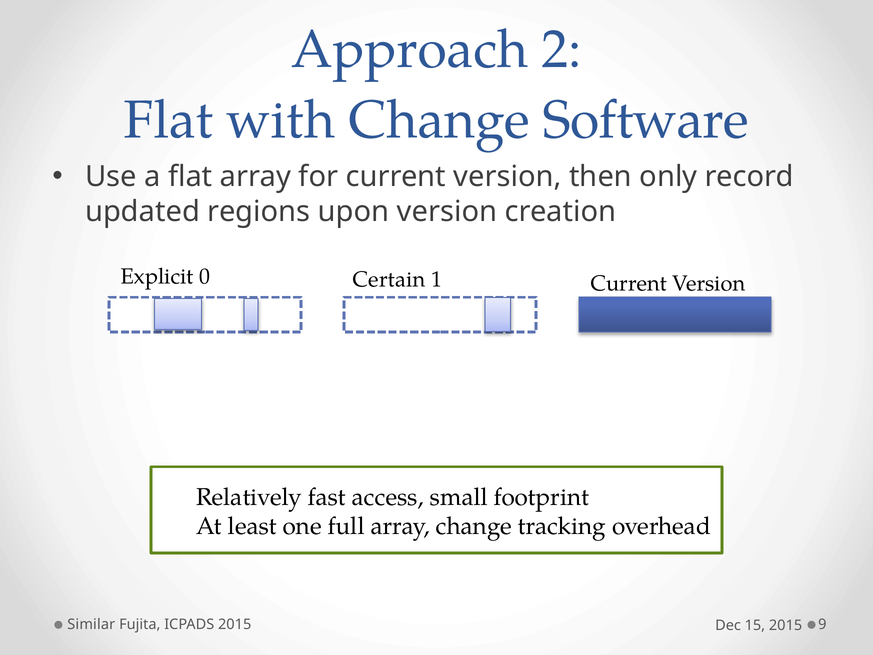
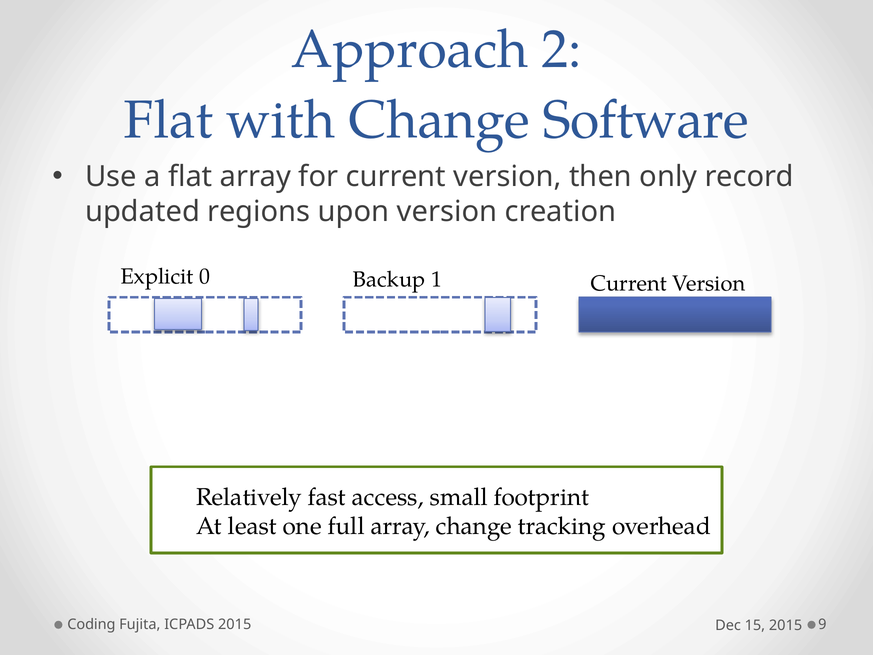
Certain: Certain -> Backup
Similar: Similar -> Coding
